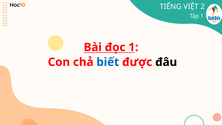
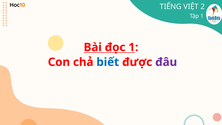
đâu colour: black -> purple
